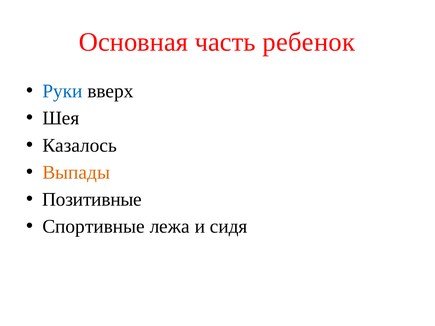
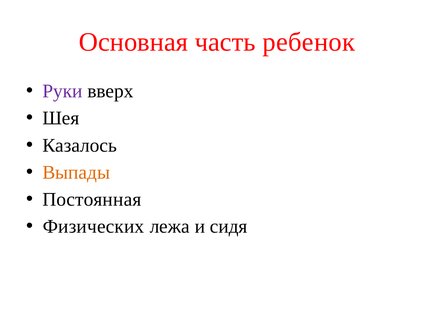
Руки colour: blue -> purple
Позитивные: Позитивные -> Постоянная
Спортивные: Спортивные -> Физических
